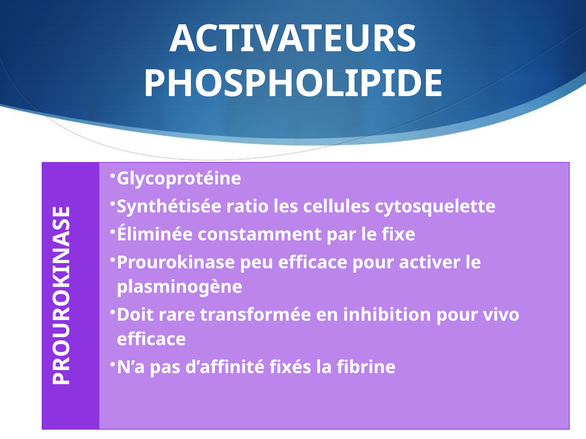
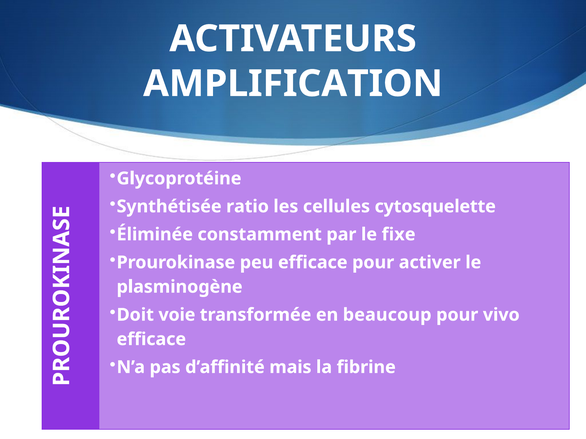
PHOSPHOLIPIDE: PHOSPHOLIPIDE -> AMPLIFICATION
rare: rare -> voie
inhibition: inhibition -> beaucoup
fixés: fixés -> mais
